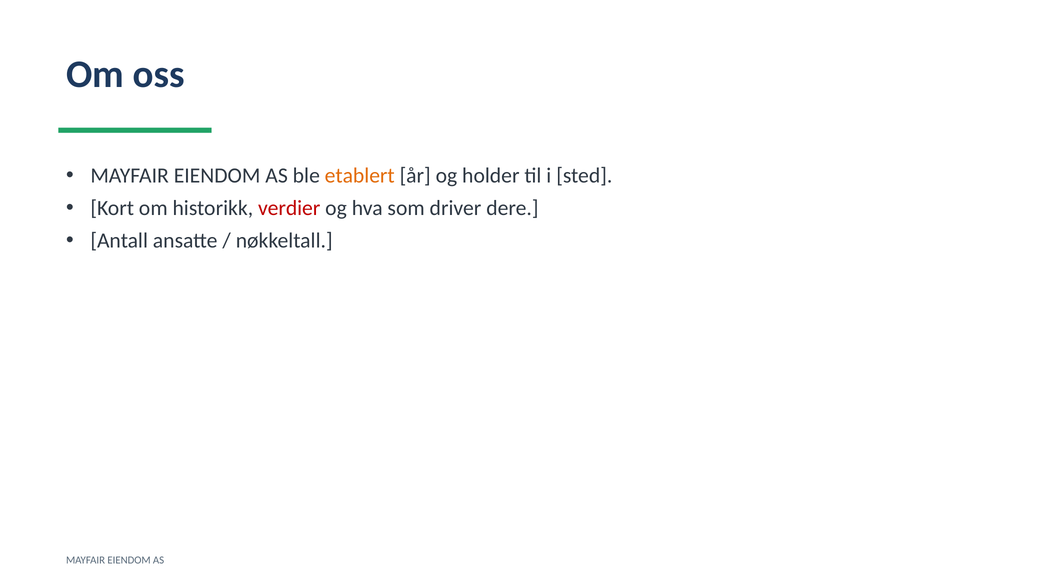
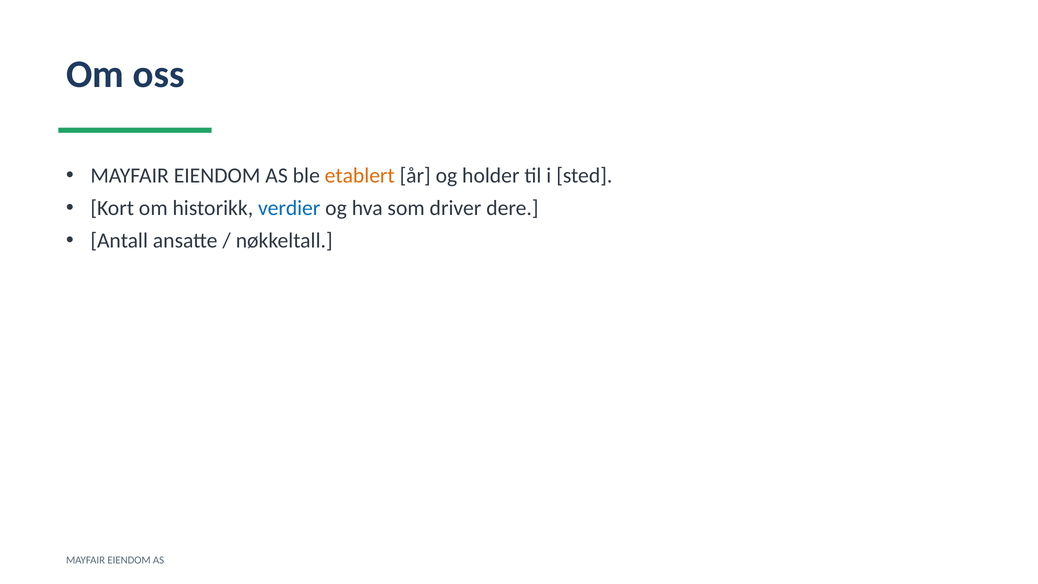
verdier colour: red -> blue
